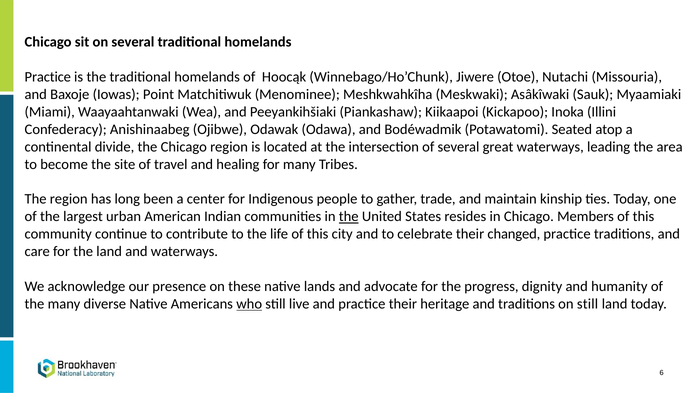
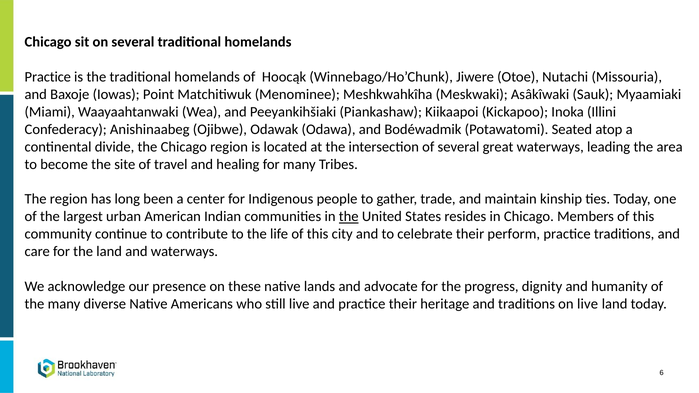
changed: changed -> perform
who underline: present -> none
on still: still -> live
